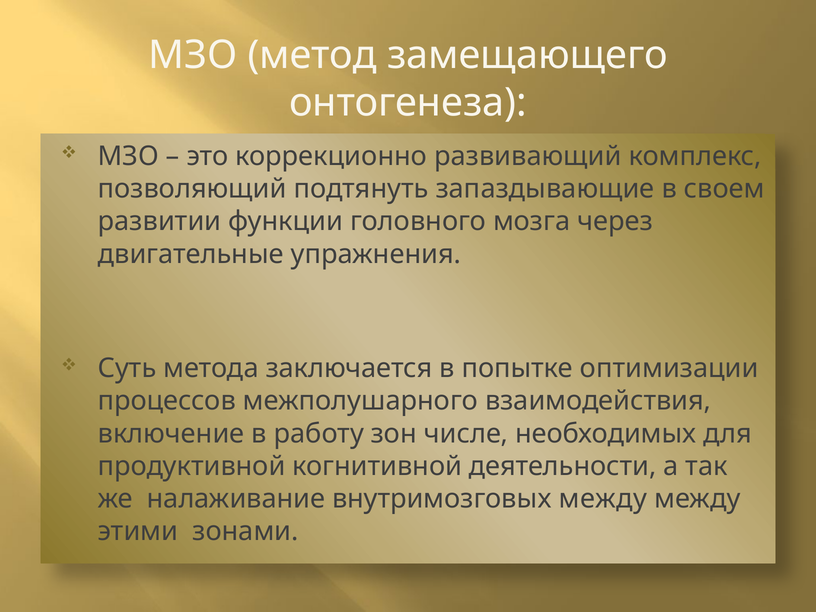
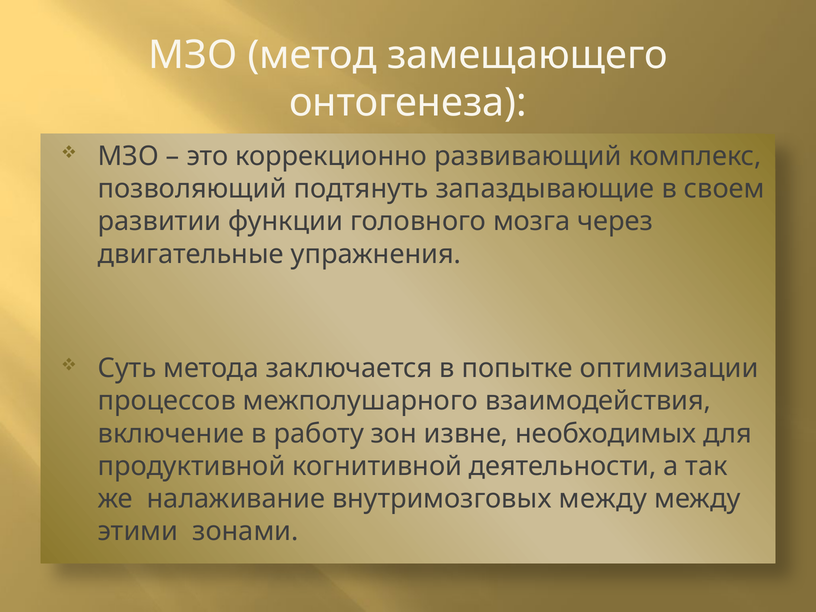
числе: числе -> извне
